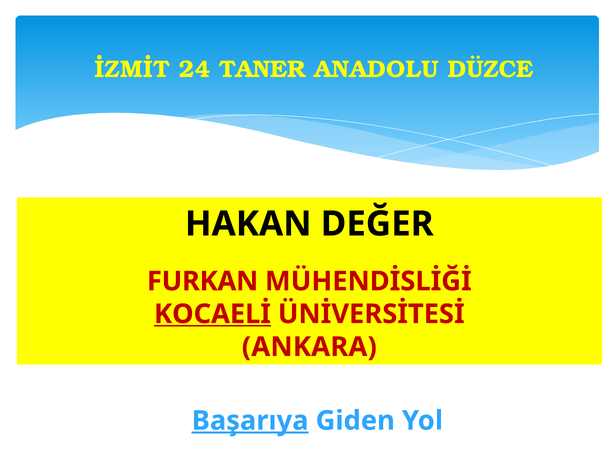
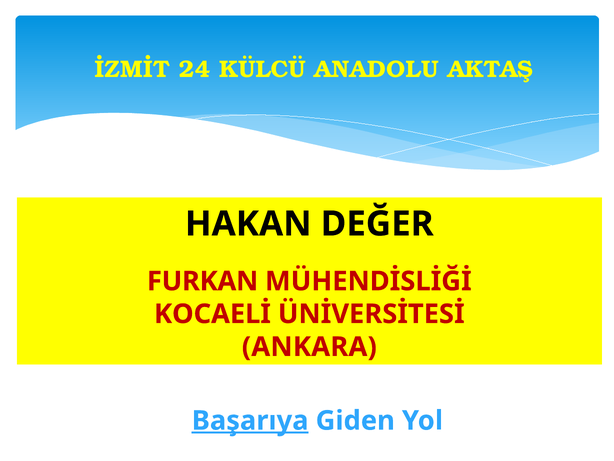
TANER: TANER -> KÜLCÜ
DÜZCE: DÜZCE -> AKTAŞ
KOCAELİ underline: present -> none
